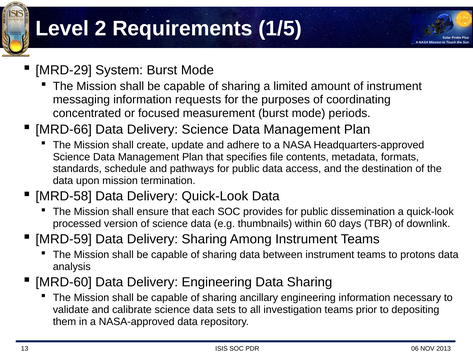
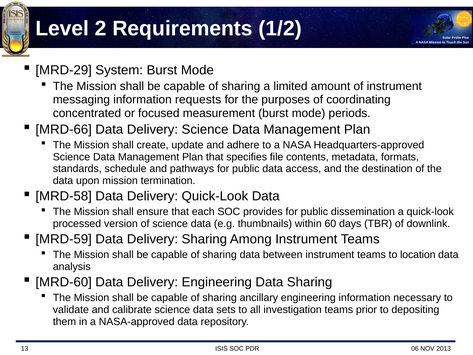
1/5: 1/5 -> 1/2
protons: protons -> location
